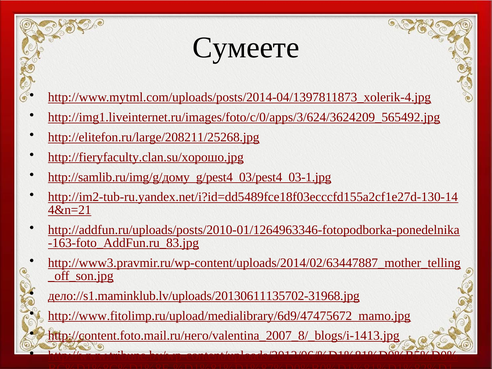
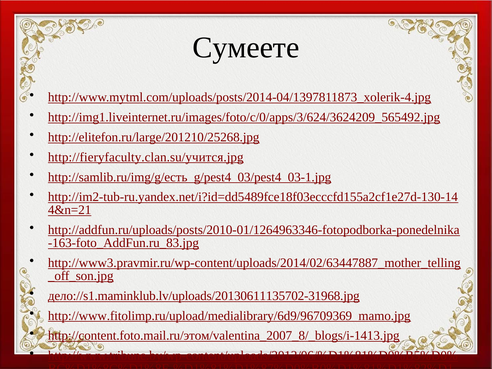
http://elitefon.ru/large/208211/25268.jpg: http://elitefon.ru/large/208211/25268.jpg -> http://elitefon.ru/large/201210/25268.jpg
http://fieryfaculty.clan.su/хорошо.jpg: http://fieryfaculty.clan.su/хорошо.jpg -> http://fieryfaculty.clan.su/учится.jpg
http://samlib.ru/img/g/дому_g/pest4_03/pest4_03-1.jpg: http://samlib.ru/img/g/дому_g/pest4_03/pest4_03-1.jpg -> http://samlib.ru/img/g/есть_g/pest4_03/pest4_03-1.jpg
http://www.fitolimp.ru/upload/medialibrary/6d9/47475672_mamo.jpg: http://www.fitolimp.ru/upload/medialibrary/6d9/47475672_mamo.jpg -> http://www.fitolimp.ru/upload/medialibrary/6d9/96709369_mamo.jpg
http://content.foto.mail.ru/него/valentina_2007_8/_blogs/i-1413.jpg: http://content.foto.mail.ru/него/valentina_2007_8/_blogs/i-1413.jpg -> http://content.foto.mail.ru/этом/valentina_2007_8/_blogs/i-1413.jpg
